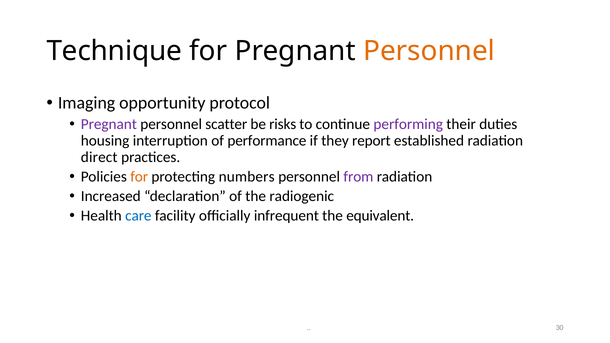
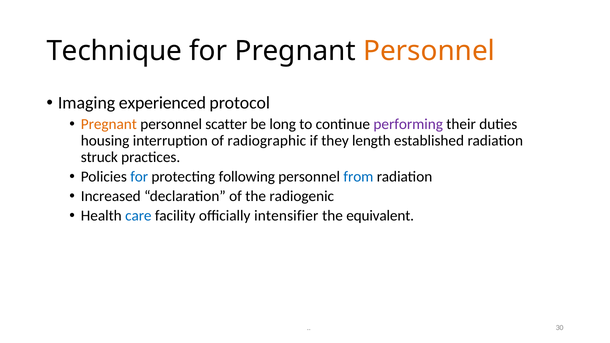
opportunity: opportunity -> experienced
Pregnant at (109, 124) colour: purple -> orange
risks: risks -> long
performance: performance -> radiographic
report: report -> length
direct: direct -> struck
for at (139, 177) colour: orange -> blue
numbers: numbers -> following
from colour: purple -> blue
infrequent: infrequent -> intensifier
